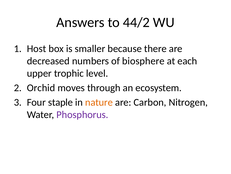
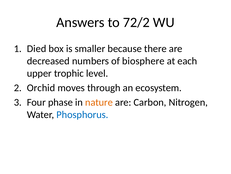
44/2: 44/2 -> 72/2
Host: Host -> Died
staple: staple -> phase
Phosphorus colour: purple -> blue
